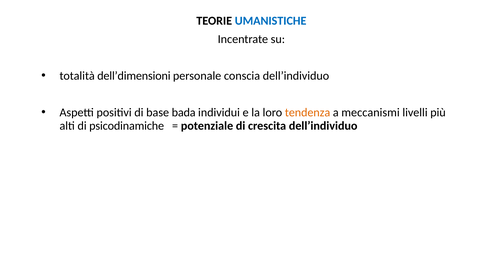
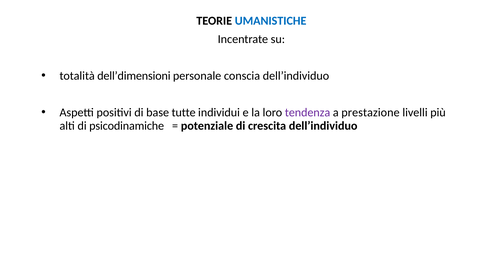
bada: bada -> tutte
tendenza colour: orange -> purple
meccanismi: meccanismi -> prestazione
